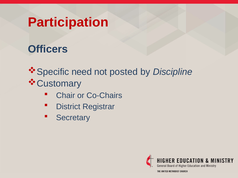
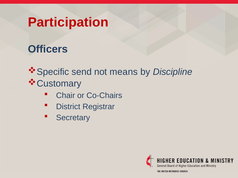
need: need -> send
posted: posted -> means
